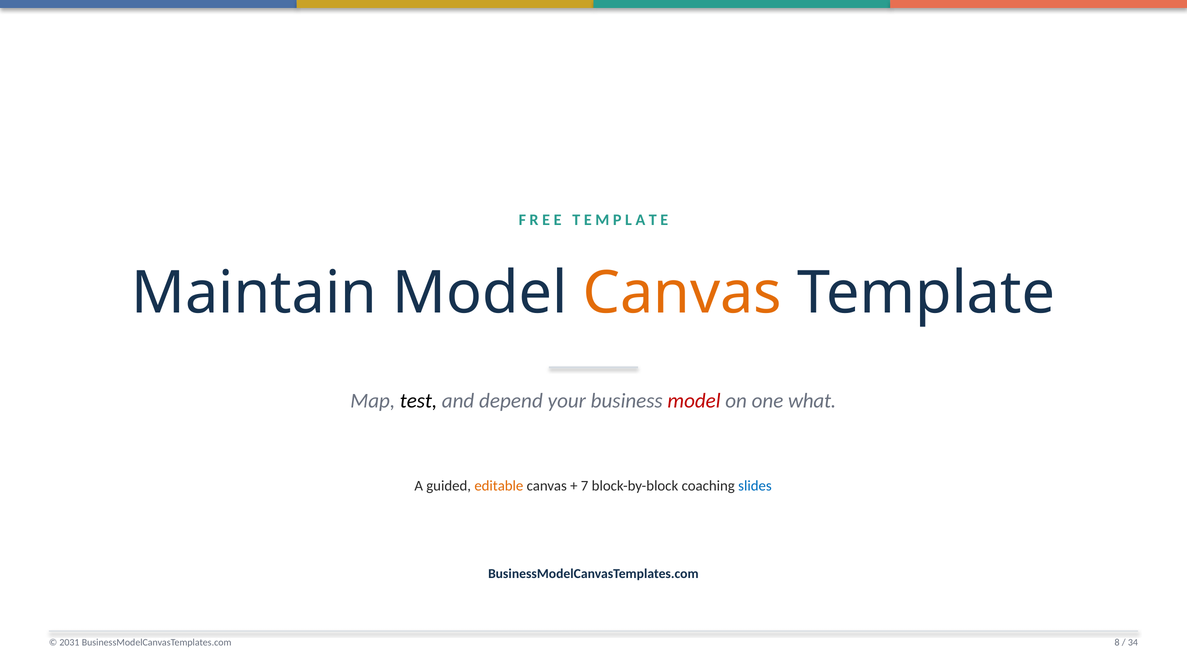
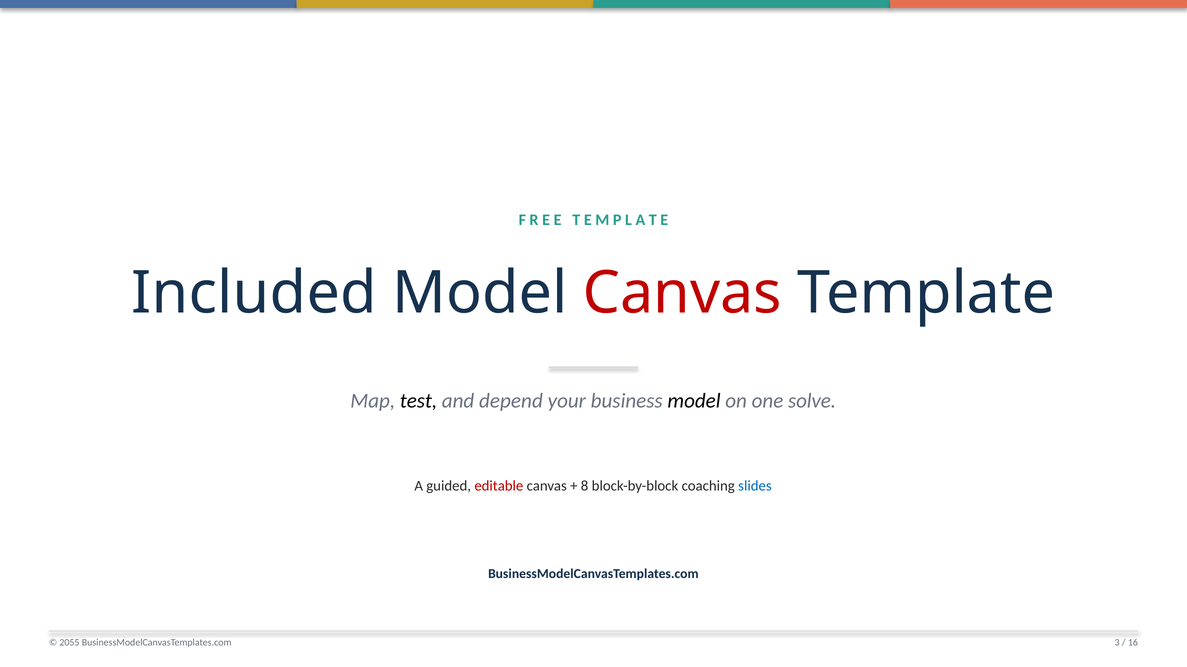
Maintain: Maintain -> Included
Canvas at (682, 293) colour: orange -> red
model at (694, 401) colour: red -> black
what: what -> solve
editable colour: orange -> red
7: 7 -> 8
2031: 2031 -> 2055
8: 8 -> 3
34: 34 -> 16
